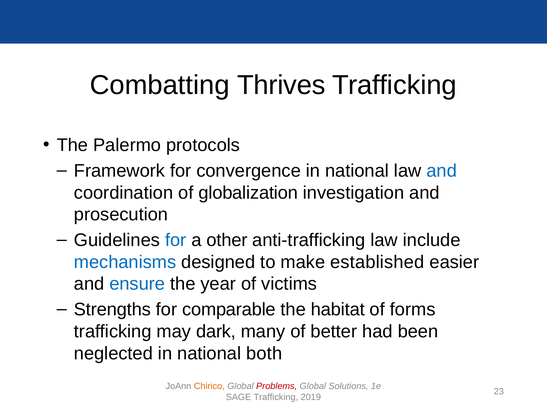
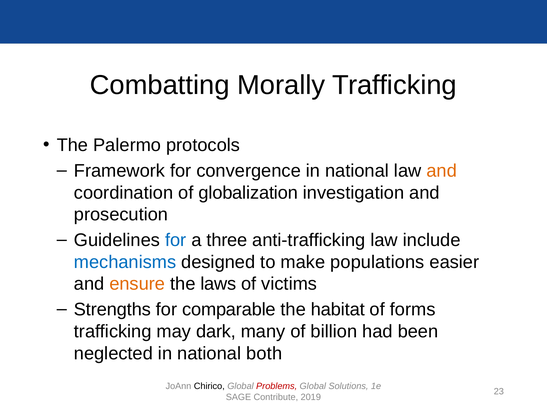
Thrives: Thrives -> Morally
and at (442, 171) colour: blue -> orange
other: other -> three
established: established -> populations
ensure colour: blue -> orange
year: year -> laws
better: better -> billion
Chirico colour: orange -> black
SAGE Trafficking: Trafficking -> Contribute
